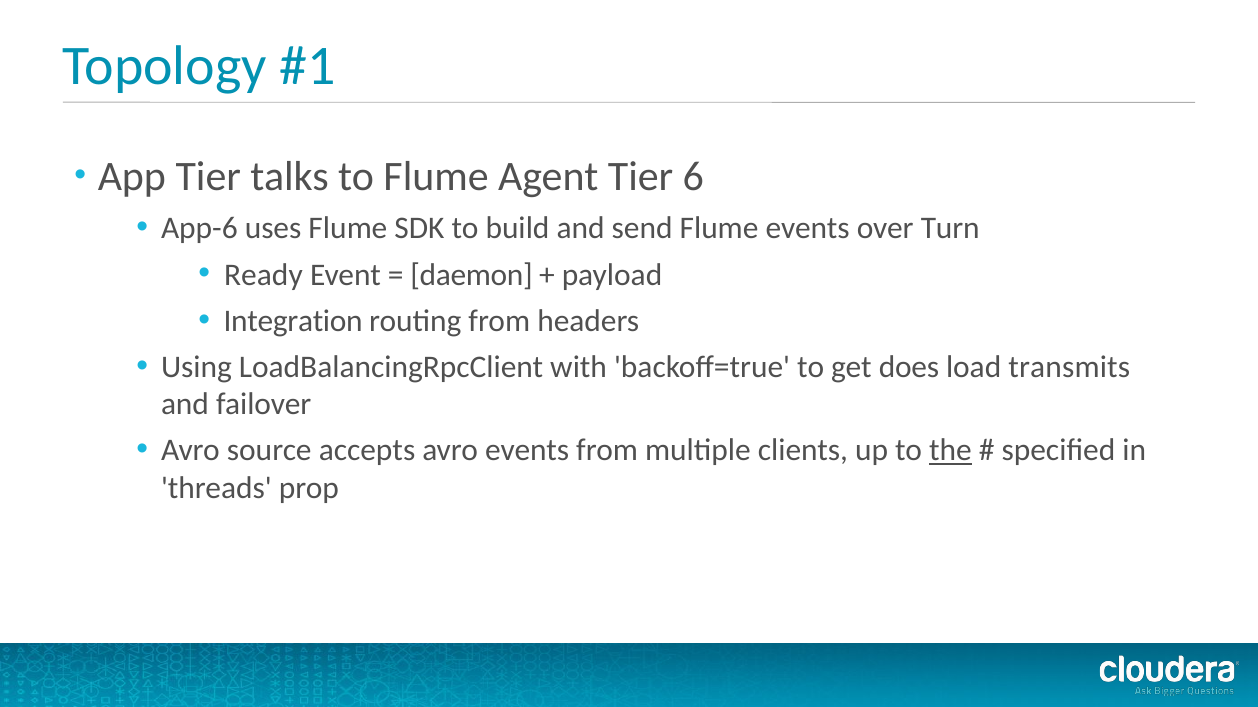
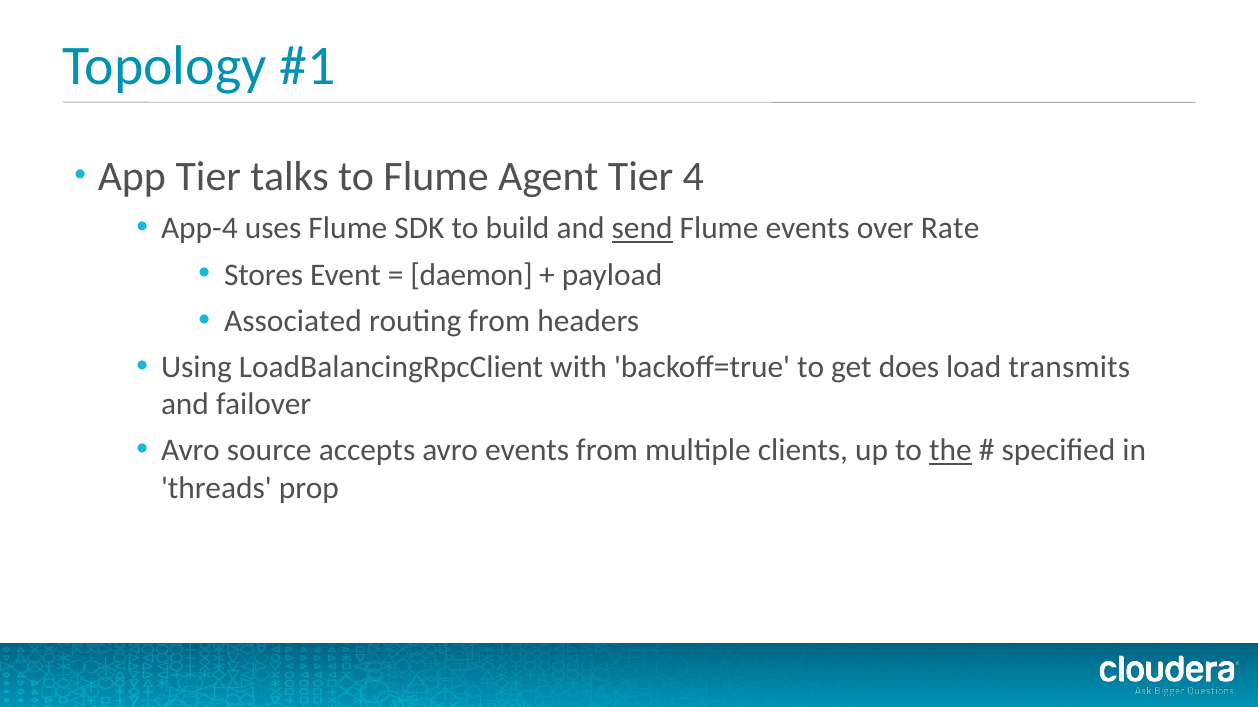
6: 6 -> 4
App-6: App-6 -> App-4
send underline: none -> present
Turn: Turn -> Rate
Ready: Ready -> Stores
Integration: Integration -> Associated
